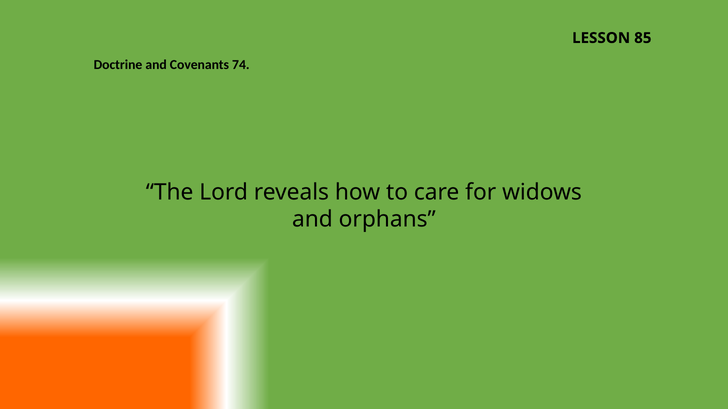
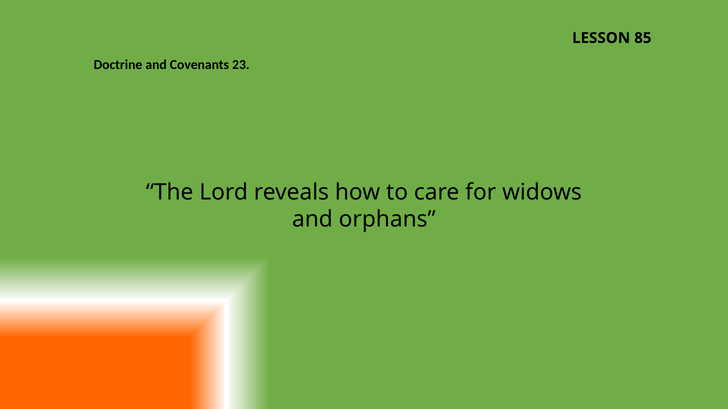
74: 74 -> 23
